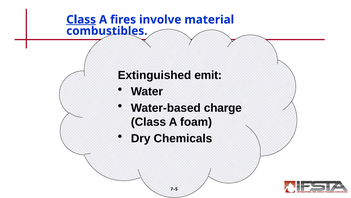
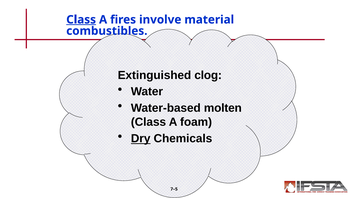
emit: emit -> clog
charge: charge -> molten
Dry underline: none -> present
